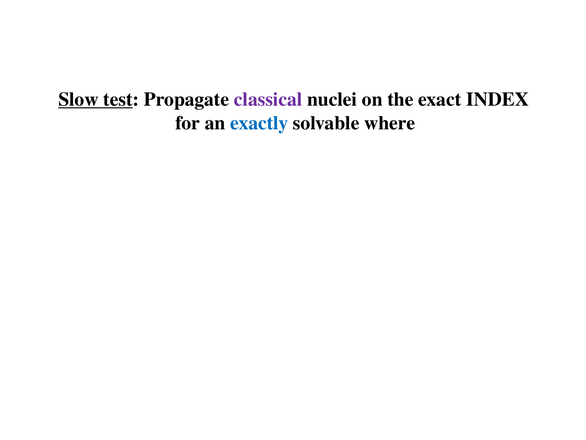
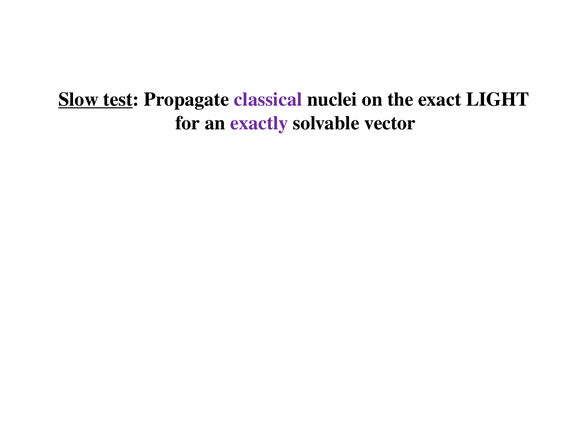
INDEX: INDEX -> LIGHT
exactly colour: blue -> purple
where: where -> vector
